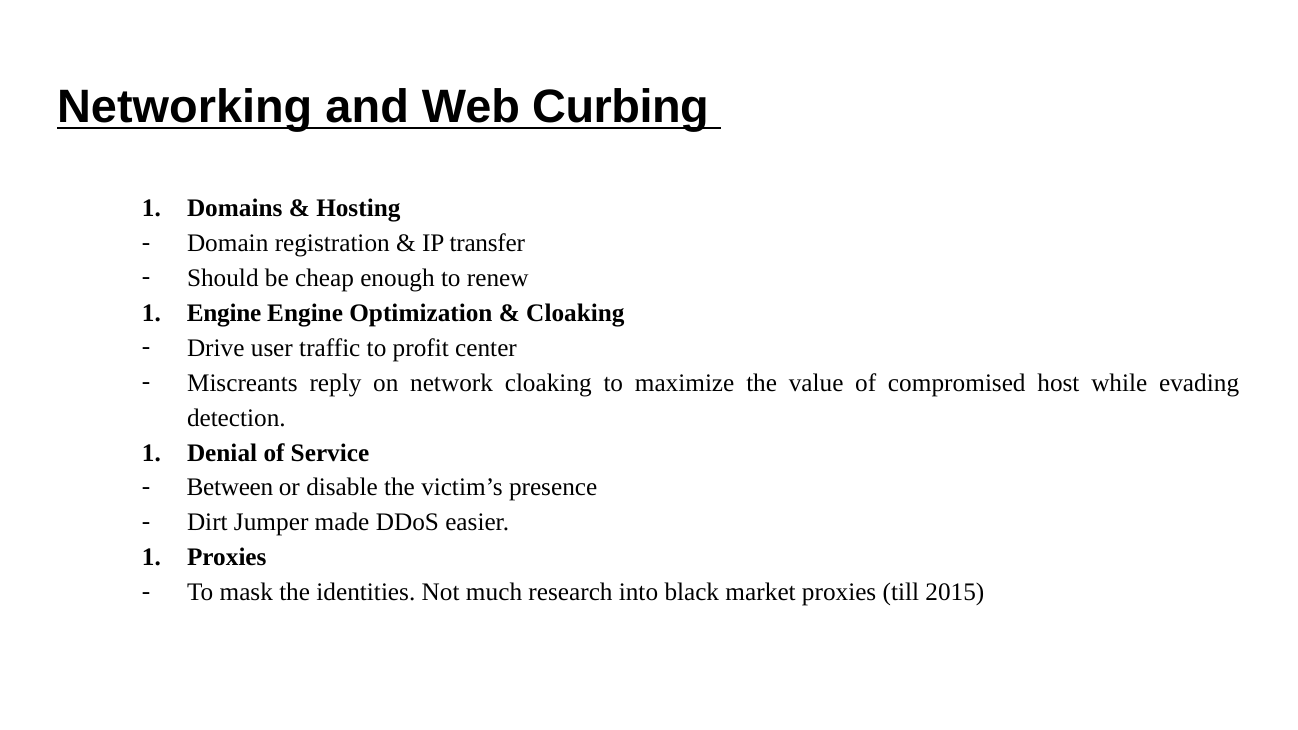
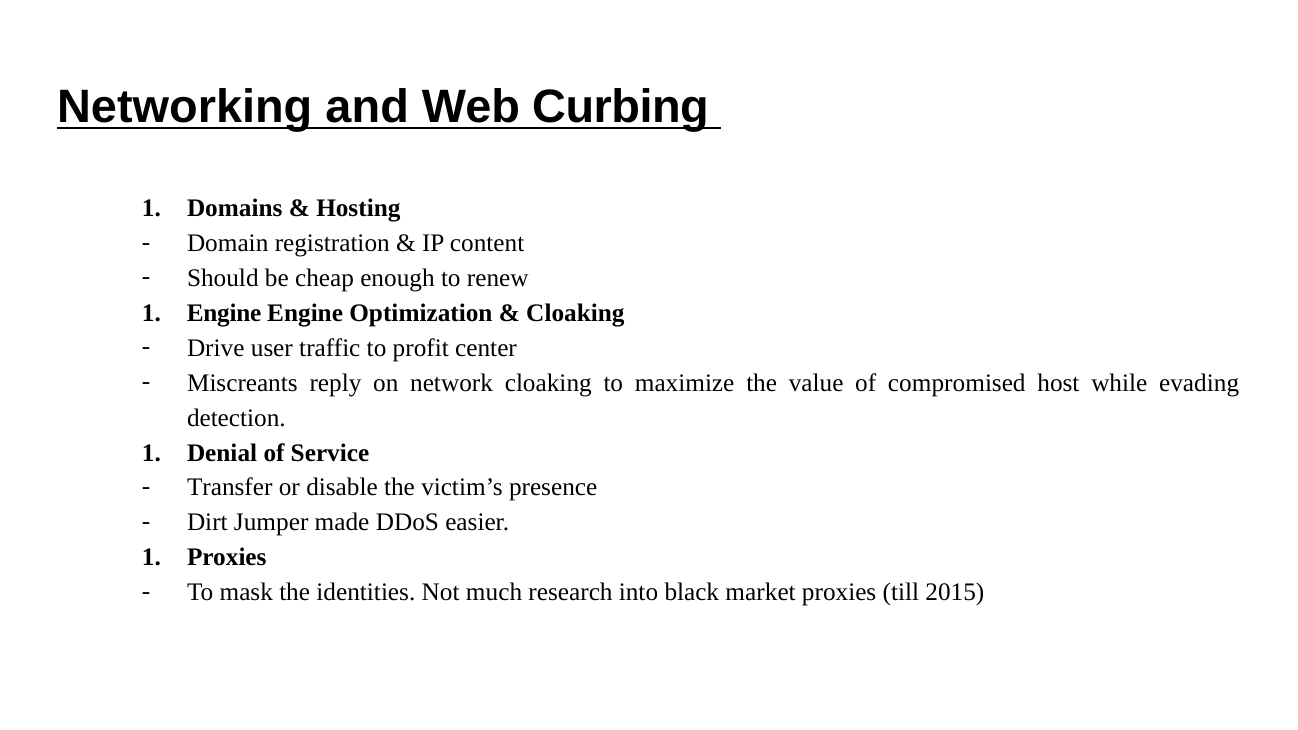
transfer: transfer -> content
Between: Between -> Transfer
